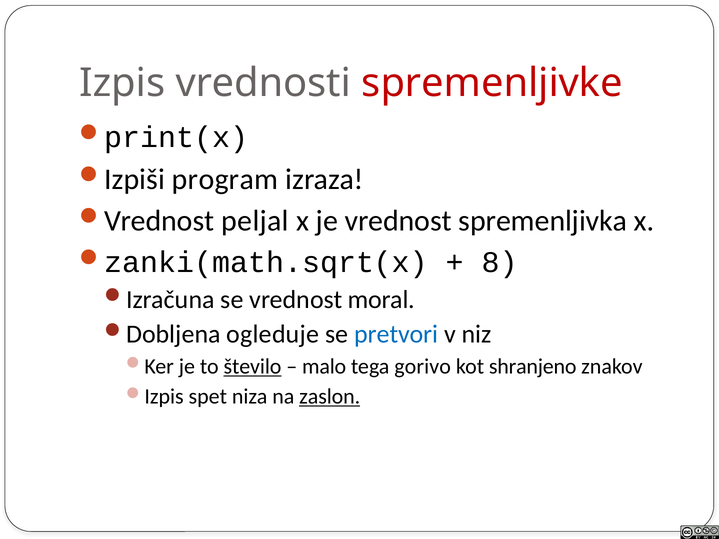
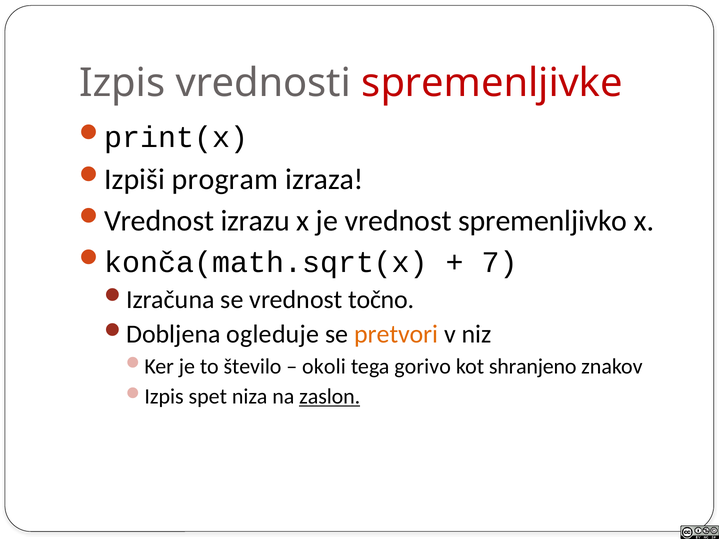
peljal: peljal -> izrazu
spremenljivka: spremenljivka -> spremenljivko
zanki(math.sqrt(x: zanki(math.sqrt(x -> konča(math.sqrt(x
8: 8 -> 7
moral: moral -> točno
pretvori colour: blue -> orange
število underline: present -> none
malo: malo -> okoli
